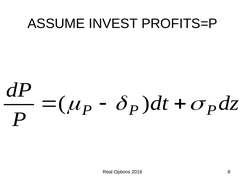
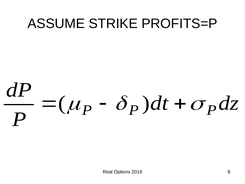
INVEST: INVEST -> STRIKE
